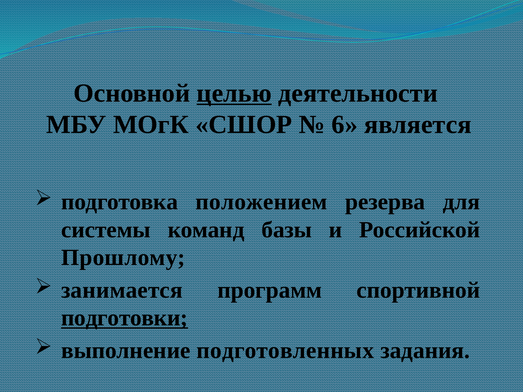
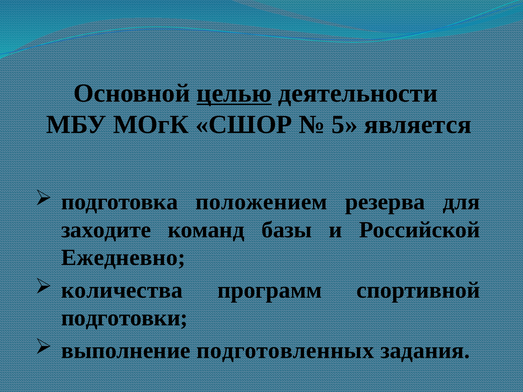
6: 6 -> 5
системы: системы -> заходите
Прошлому: Прошлому -> Ежедневно
занимается: занимается -> количества
подготовки underline: present -> none
